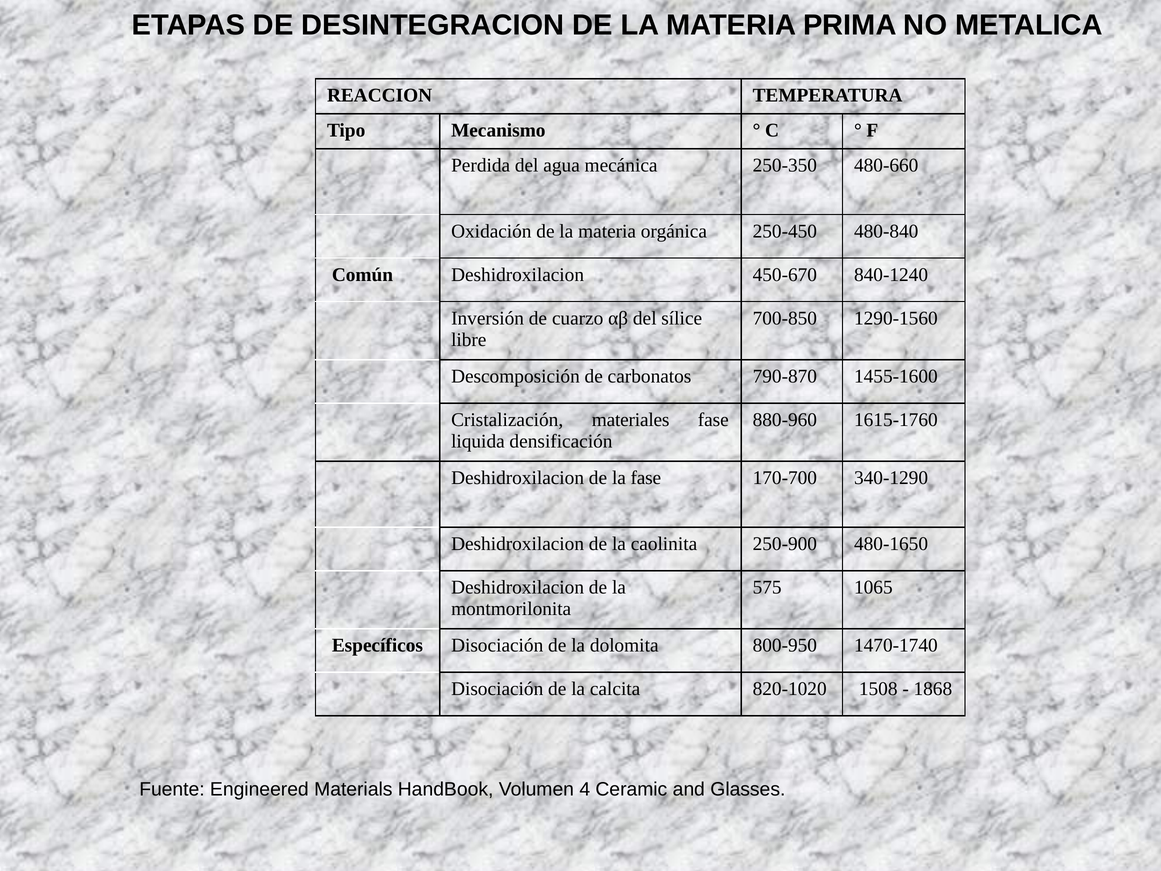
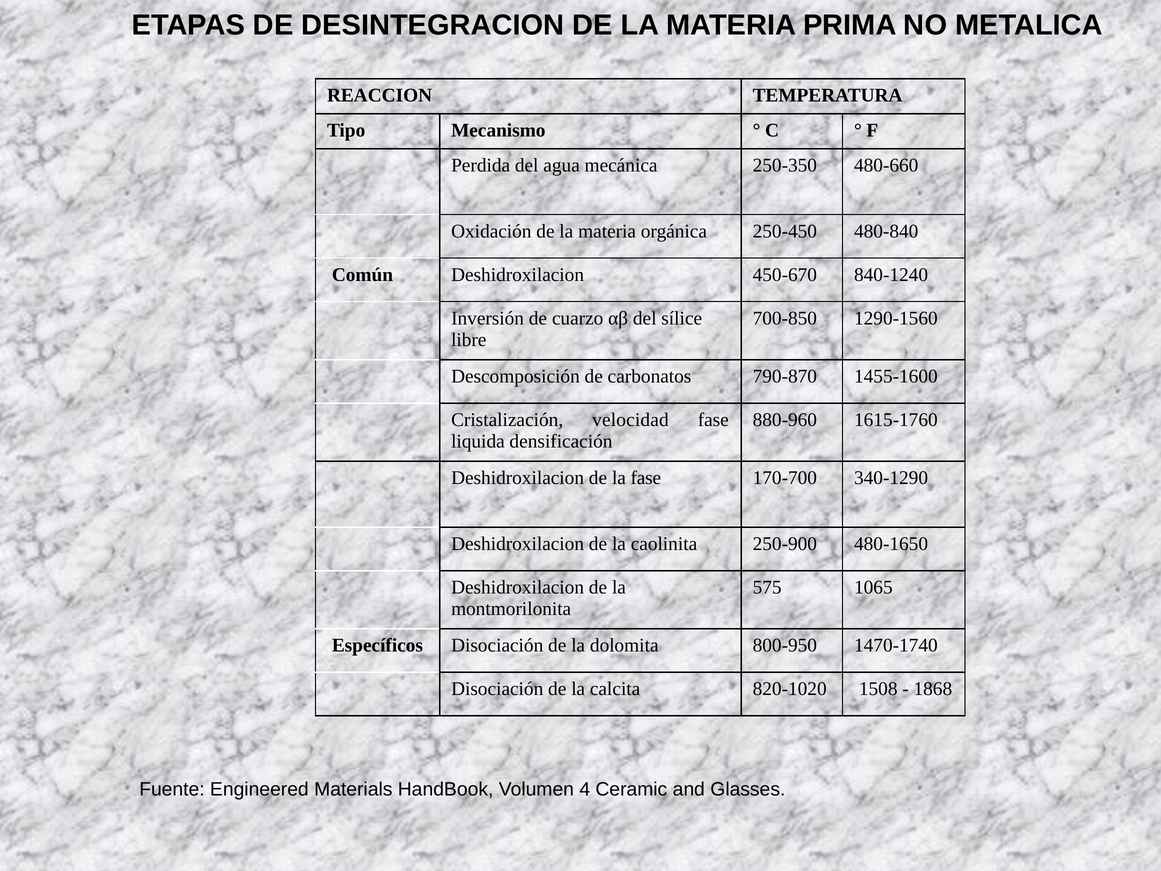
materiales: materiales -> velocidad
